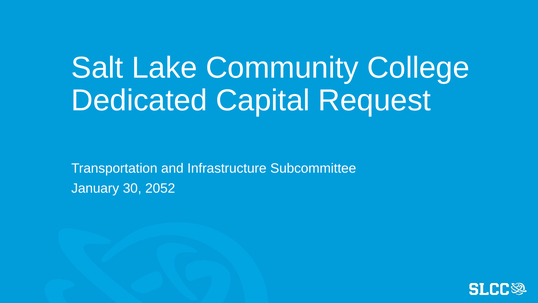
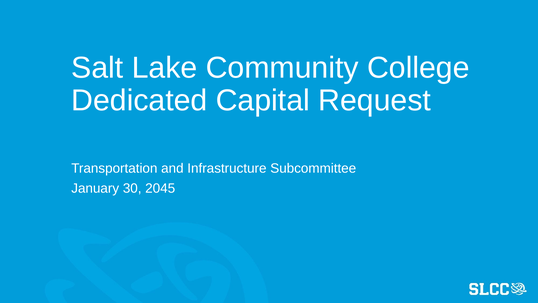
2052: 2052 -> 2045
